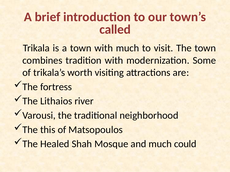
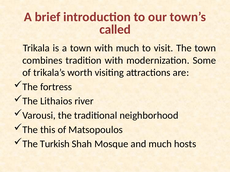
Healed: Healed -> Turkish
could: could -> hosts
